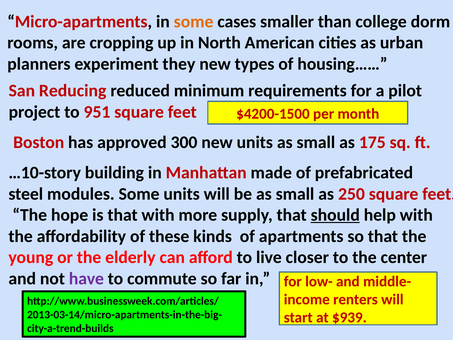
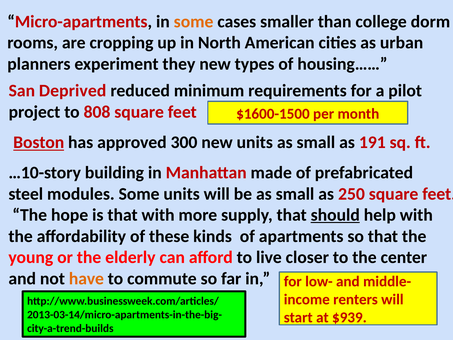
Reducing: Reducing -> Deprived
951: 951 -> 808
$4200-1500: $4200-1500 -> $1600-1500
Boston underline: none -> present
175: 175 -> 191
have colour: purple -> orange
